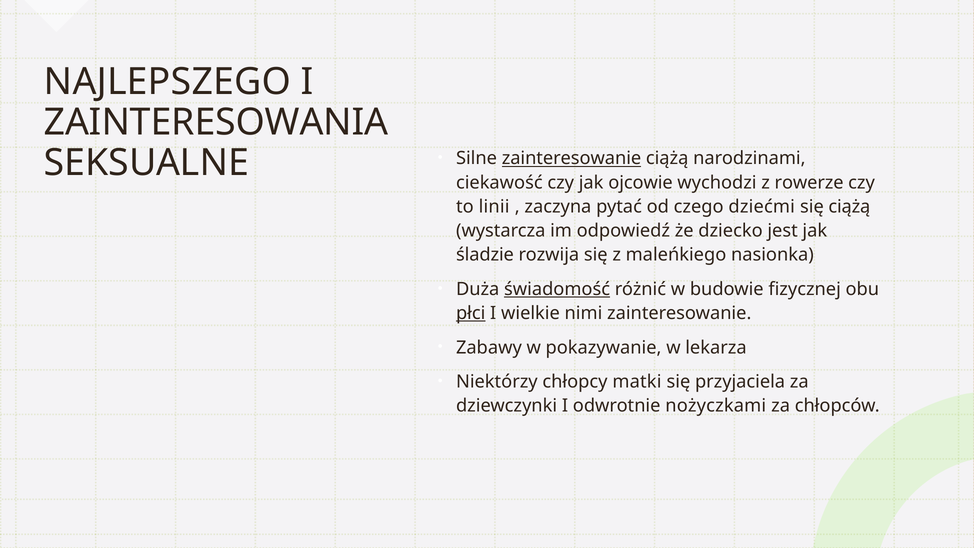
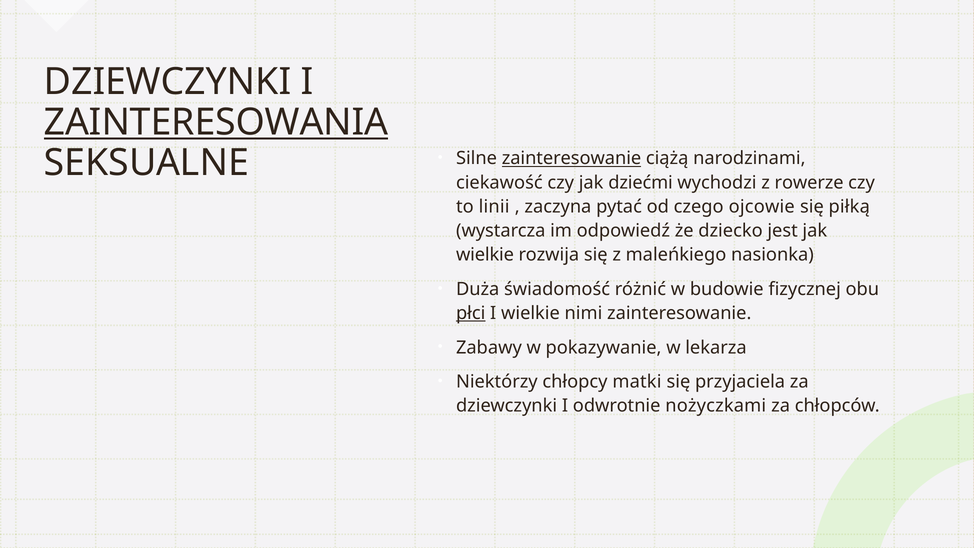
NAJLEPSZEGO at (167, 82): NAJLEPSZEGO -> DZIEWCZYNKI
ZAINTERESOWANIA underline: none -> present
ojcowie: ojcowie -> dziećmi
dziećmi: dziećmi -> ojcowie
się ciążą: ciążą -> piłką
śladzie at (485, 255): śladzie -> wielkie
świadomość underline: present -> none
